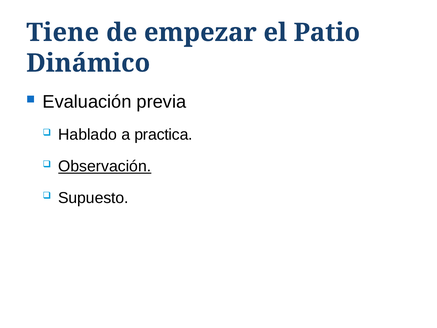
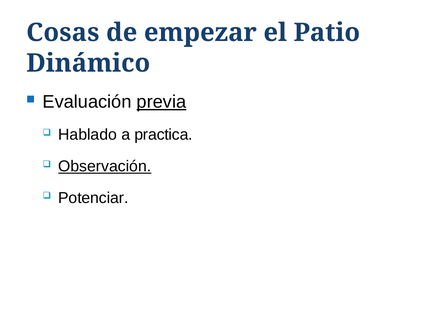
Tiene: Tiene -> Cosas
previa underline: none -> present
Supuesto: Supuesto -> Potenciar
